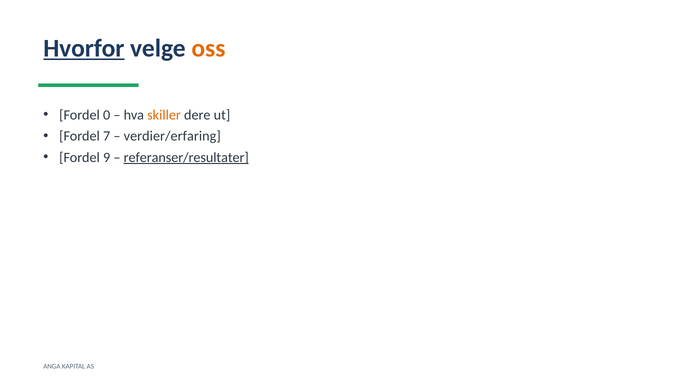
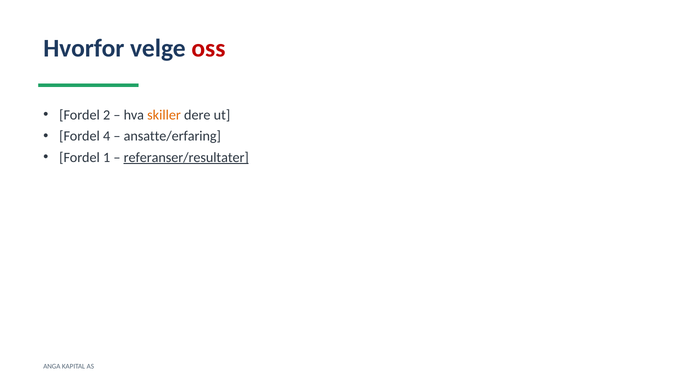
Hvorfor underline: present -> none
oss colour: orange -> red
0: 0 -> 2
7: 7 -> 4
verdier/erfaring: verdier/erfaring -> ansatte/erfaring
9: 9 -> 1
